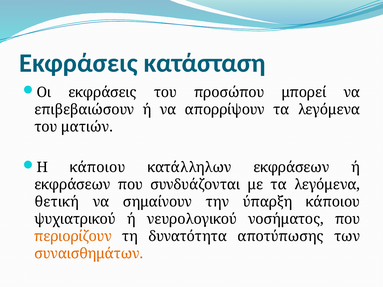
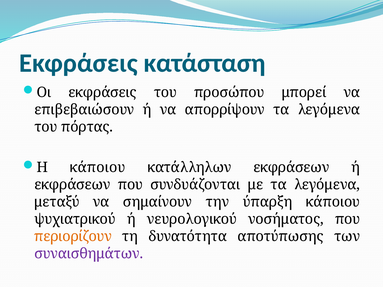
ματιών: ματιών -> πόρτας
θετική: θετική -> μεταξύ
συναισθημάτων colour: orange -> purple
